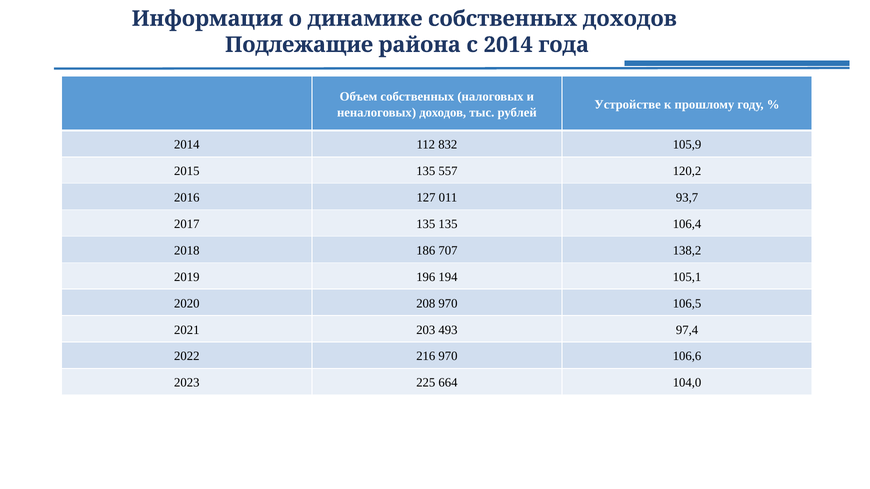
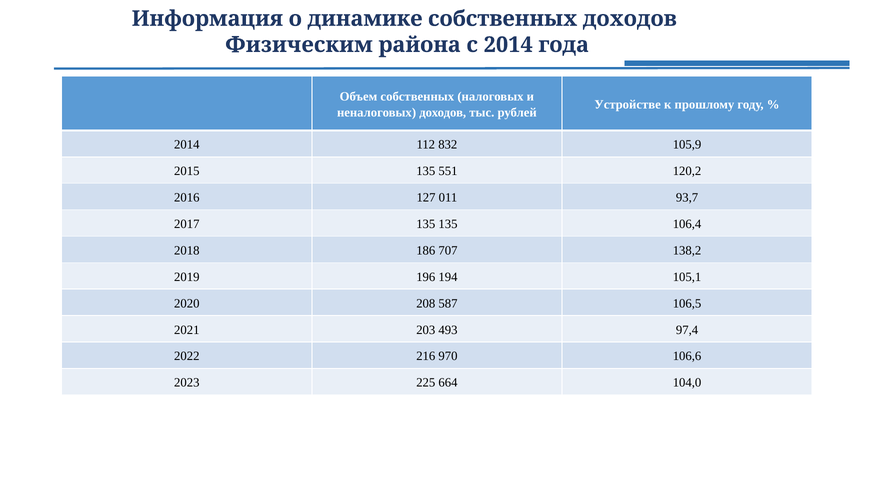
Подлежащие: Подлежащие -> Физическим
557: 557 -> 551
208 970: 970 -> 587
